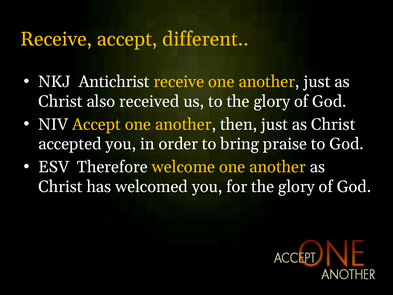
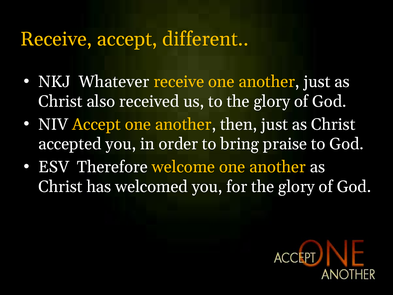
Antichrist: Antichrist -> Whatever
